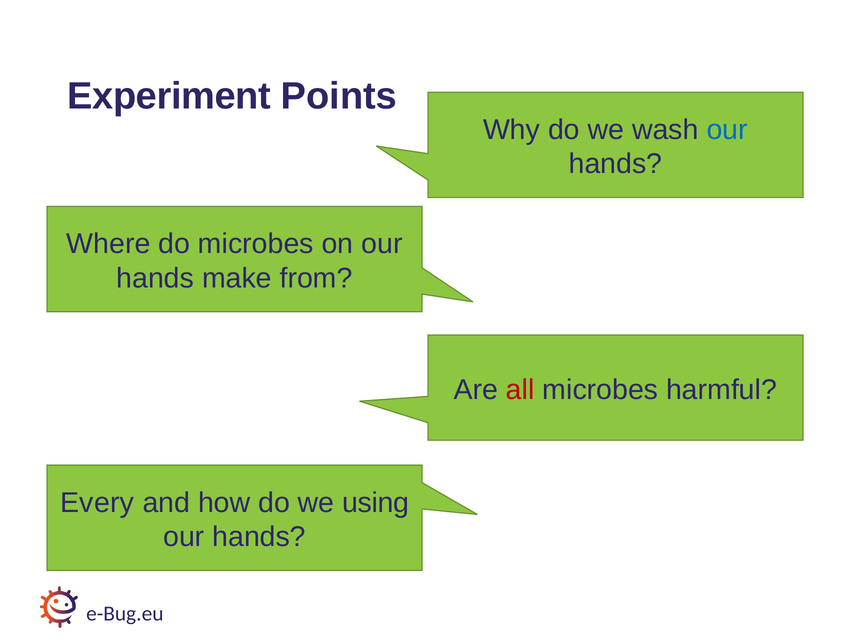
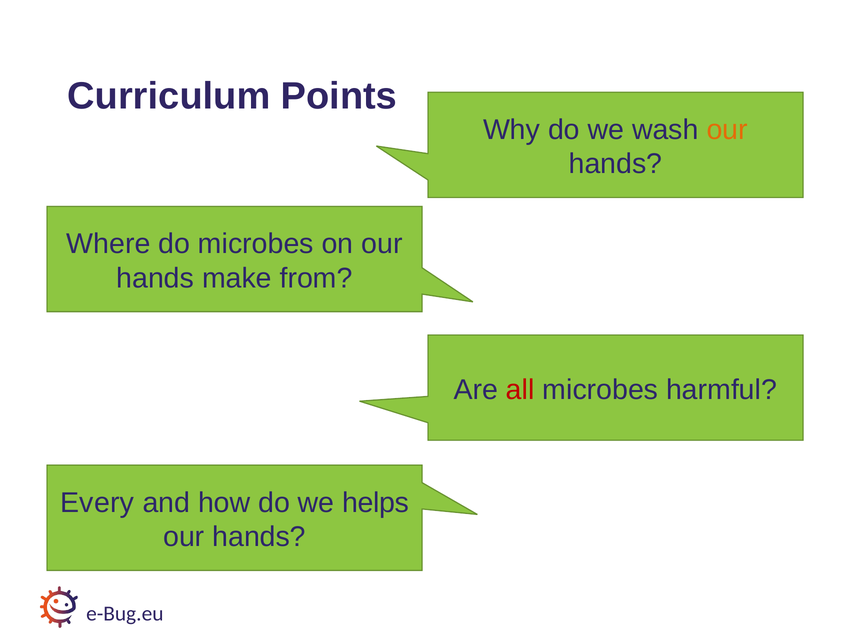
Experiment: Experiment -> Curriculum
our at (727, 130) colour: blue -> orange
using: using -> helps
